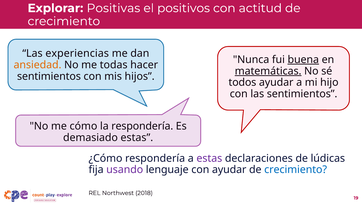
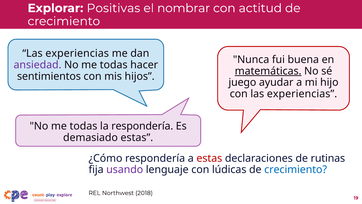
positivos: positivos -> nombrar
buena underline: present -> none
ansiedad colour: orange -> purple
todos: todos -> juego
con las sentimientos: sentimientos -> experiencias
cómo at (83, 126): cómo -> todas
estas at (209, 158) colour: purple -> red
lúdicas: lúdicas -> rutinas
con ayudar: ayudar -> lúdicas
